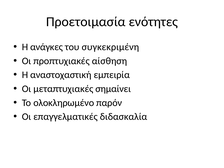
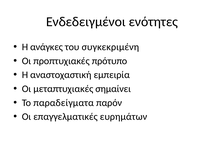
Προετοιμασία: Προετοιμασία -> Ενδεδειγμένοι
αίσθηση: αίσθηση -> πρότυπο
ολοκληρωμένο: ολοκληρωμένο -> παραδείγματα
διδασκαλία: διδασκαλία -> ευρημάτων
